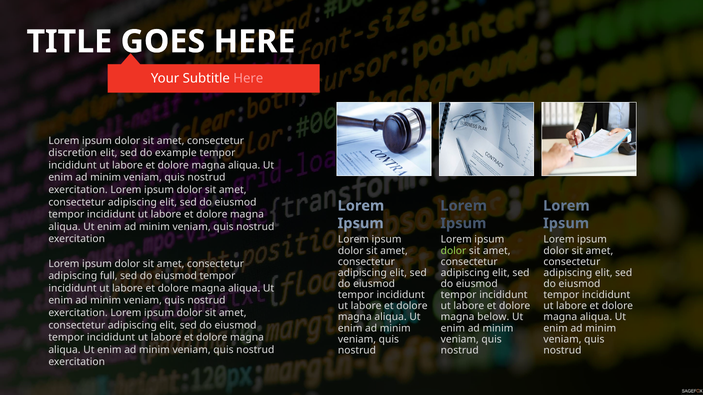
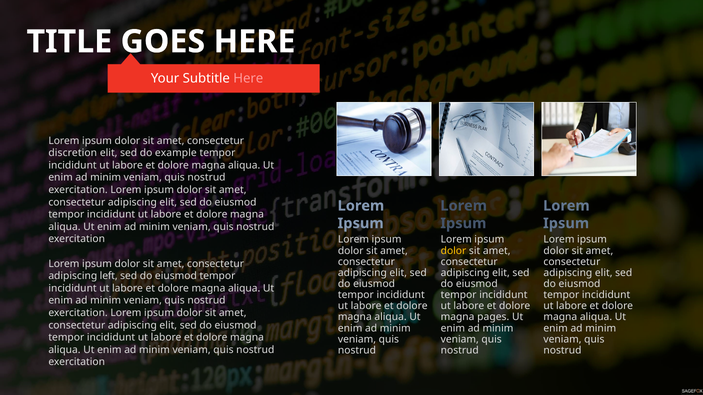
dolor at (454, 251) colour: light green -> yellow
full: full -> left
below: below -> pages
